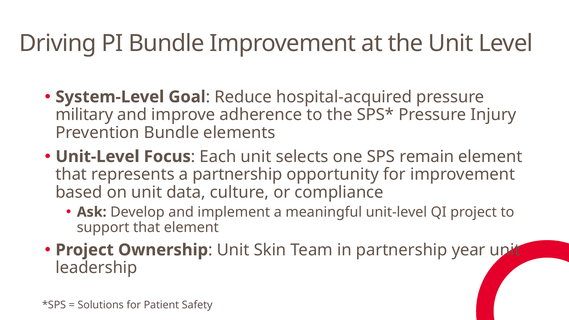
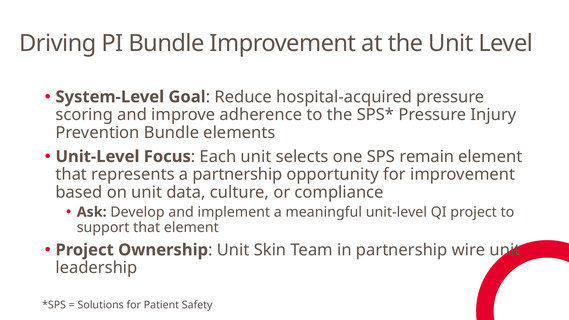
military: military -> scoring
year: year -> wire
